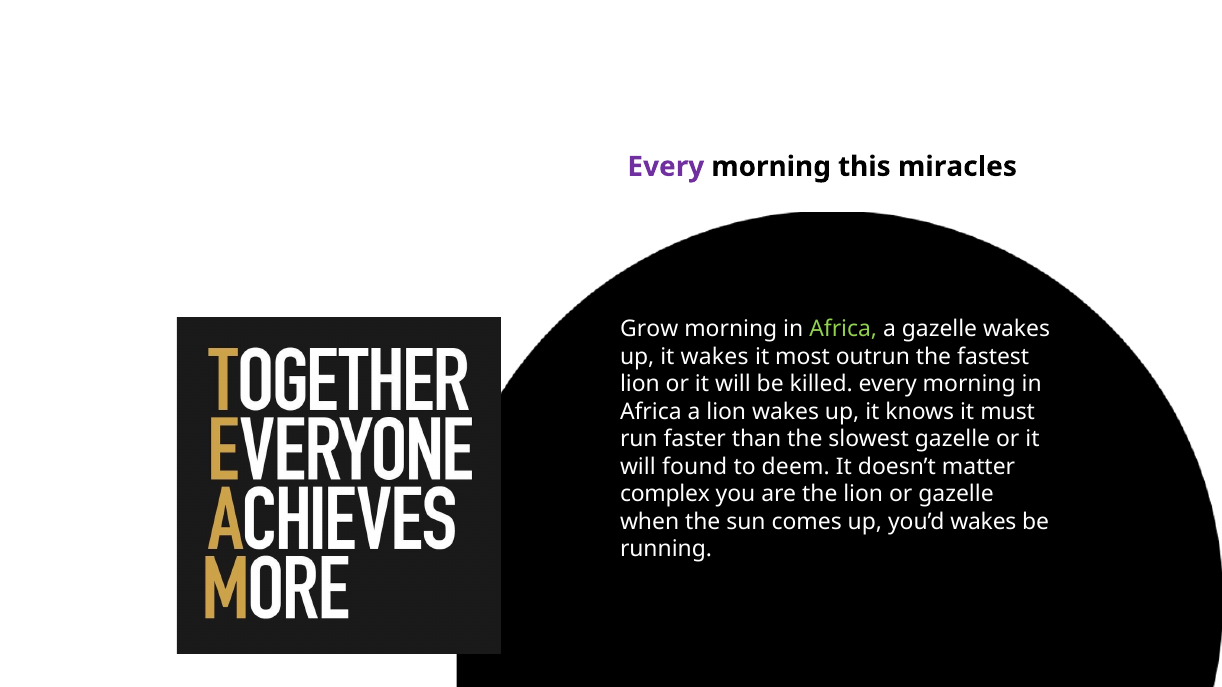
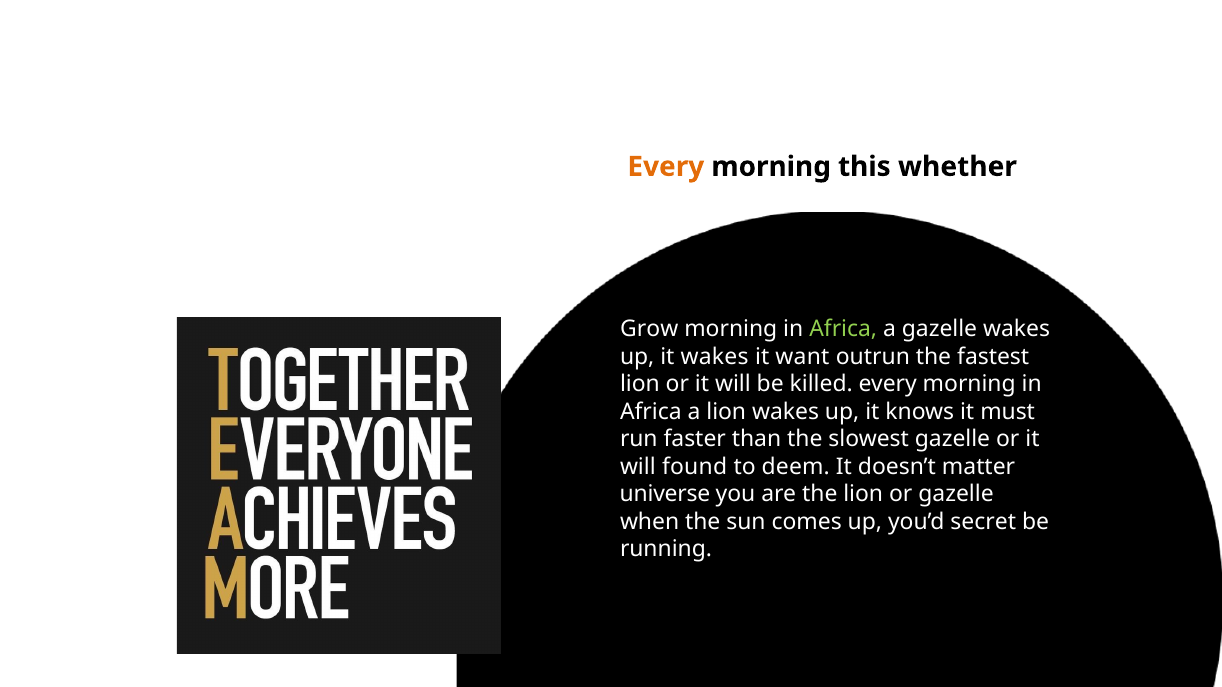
Every at (666, 167) colour: purple -> orange
miracles: miracles -> whether
most: most -> want
complex: complex -> universe
you’d wakes: wakes -> secret
